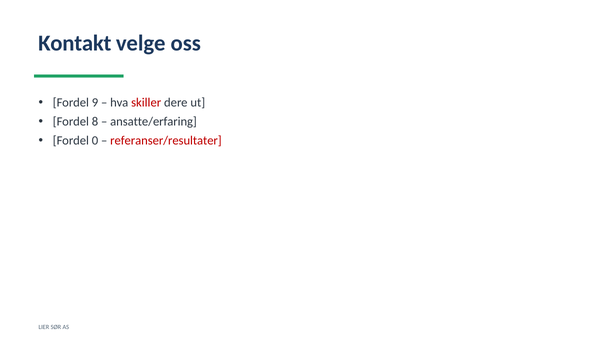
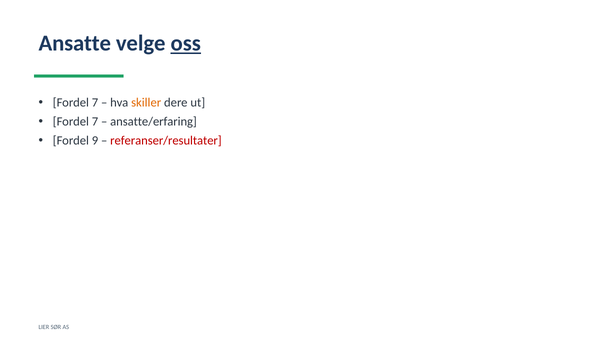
Kontakt: Kontakt -> Ansatte
oss underline: none -> present
9 at (95, 103): 9 -> 7
skiller colour: red -> orange
8 at (95, 122): 8 -> 7
0: 0 -> 9
